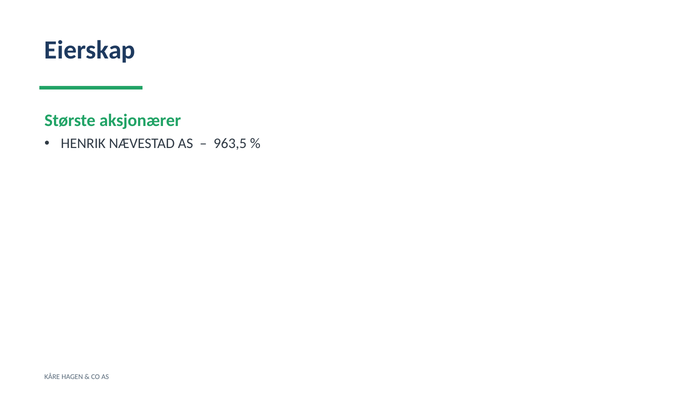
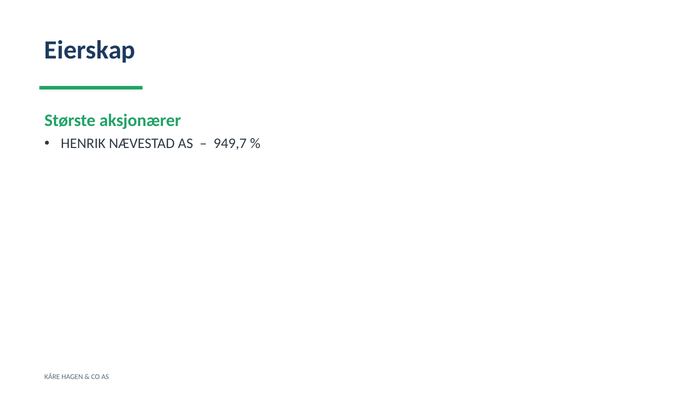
963,5: 963,5 -> 949,7
